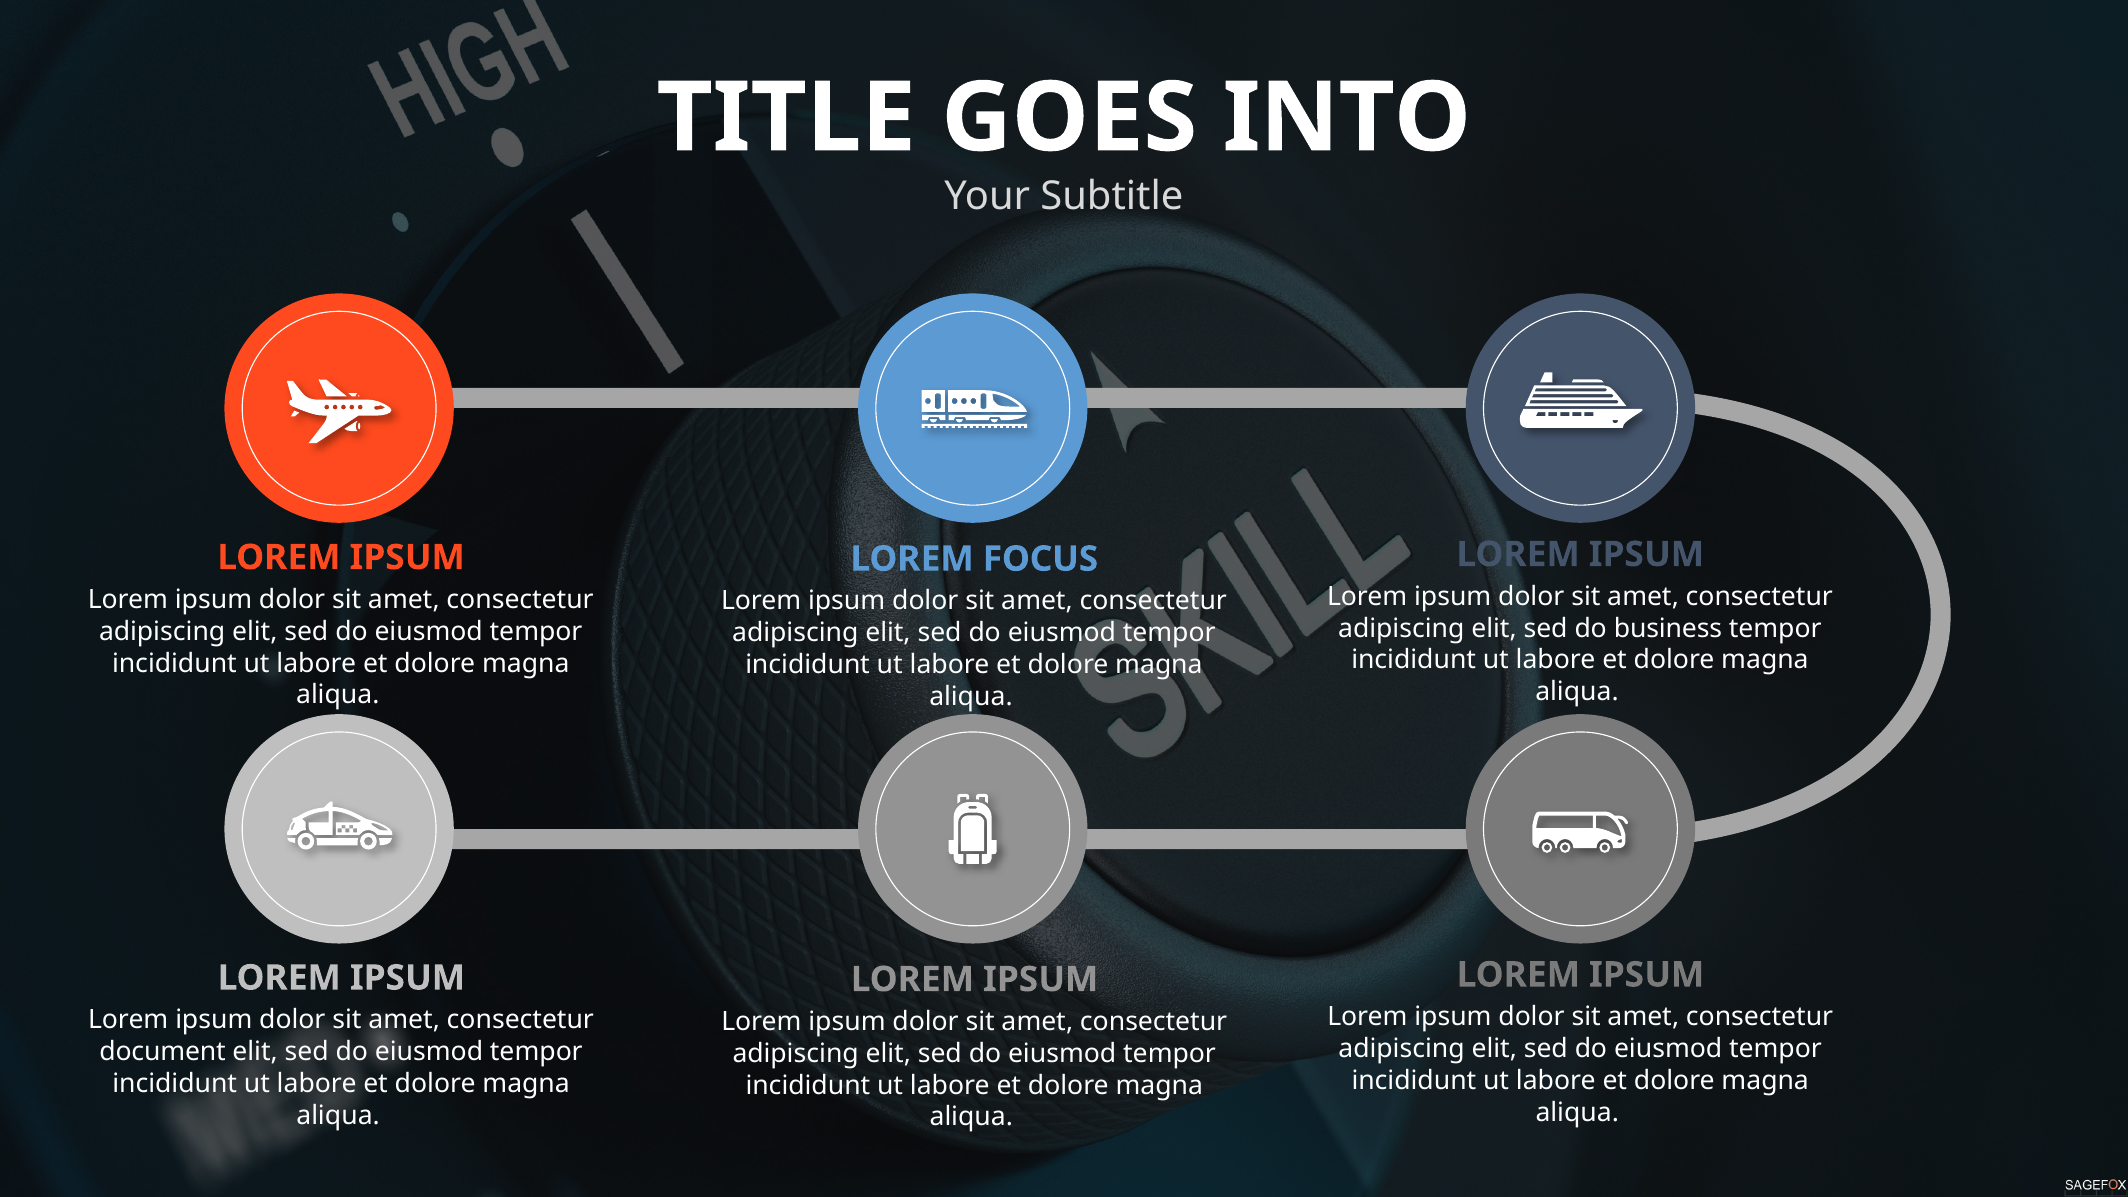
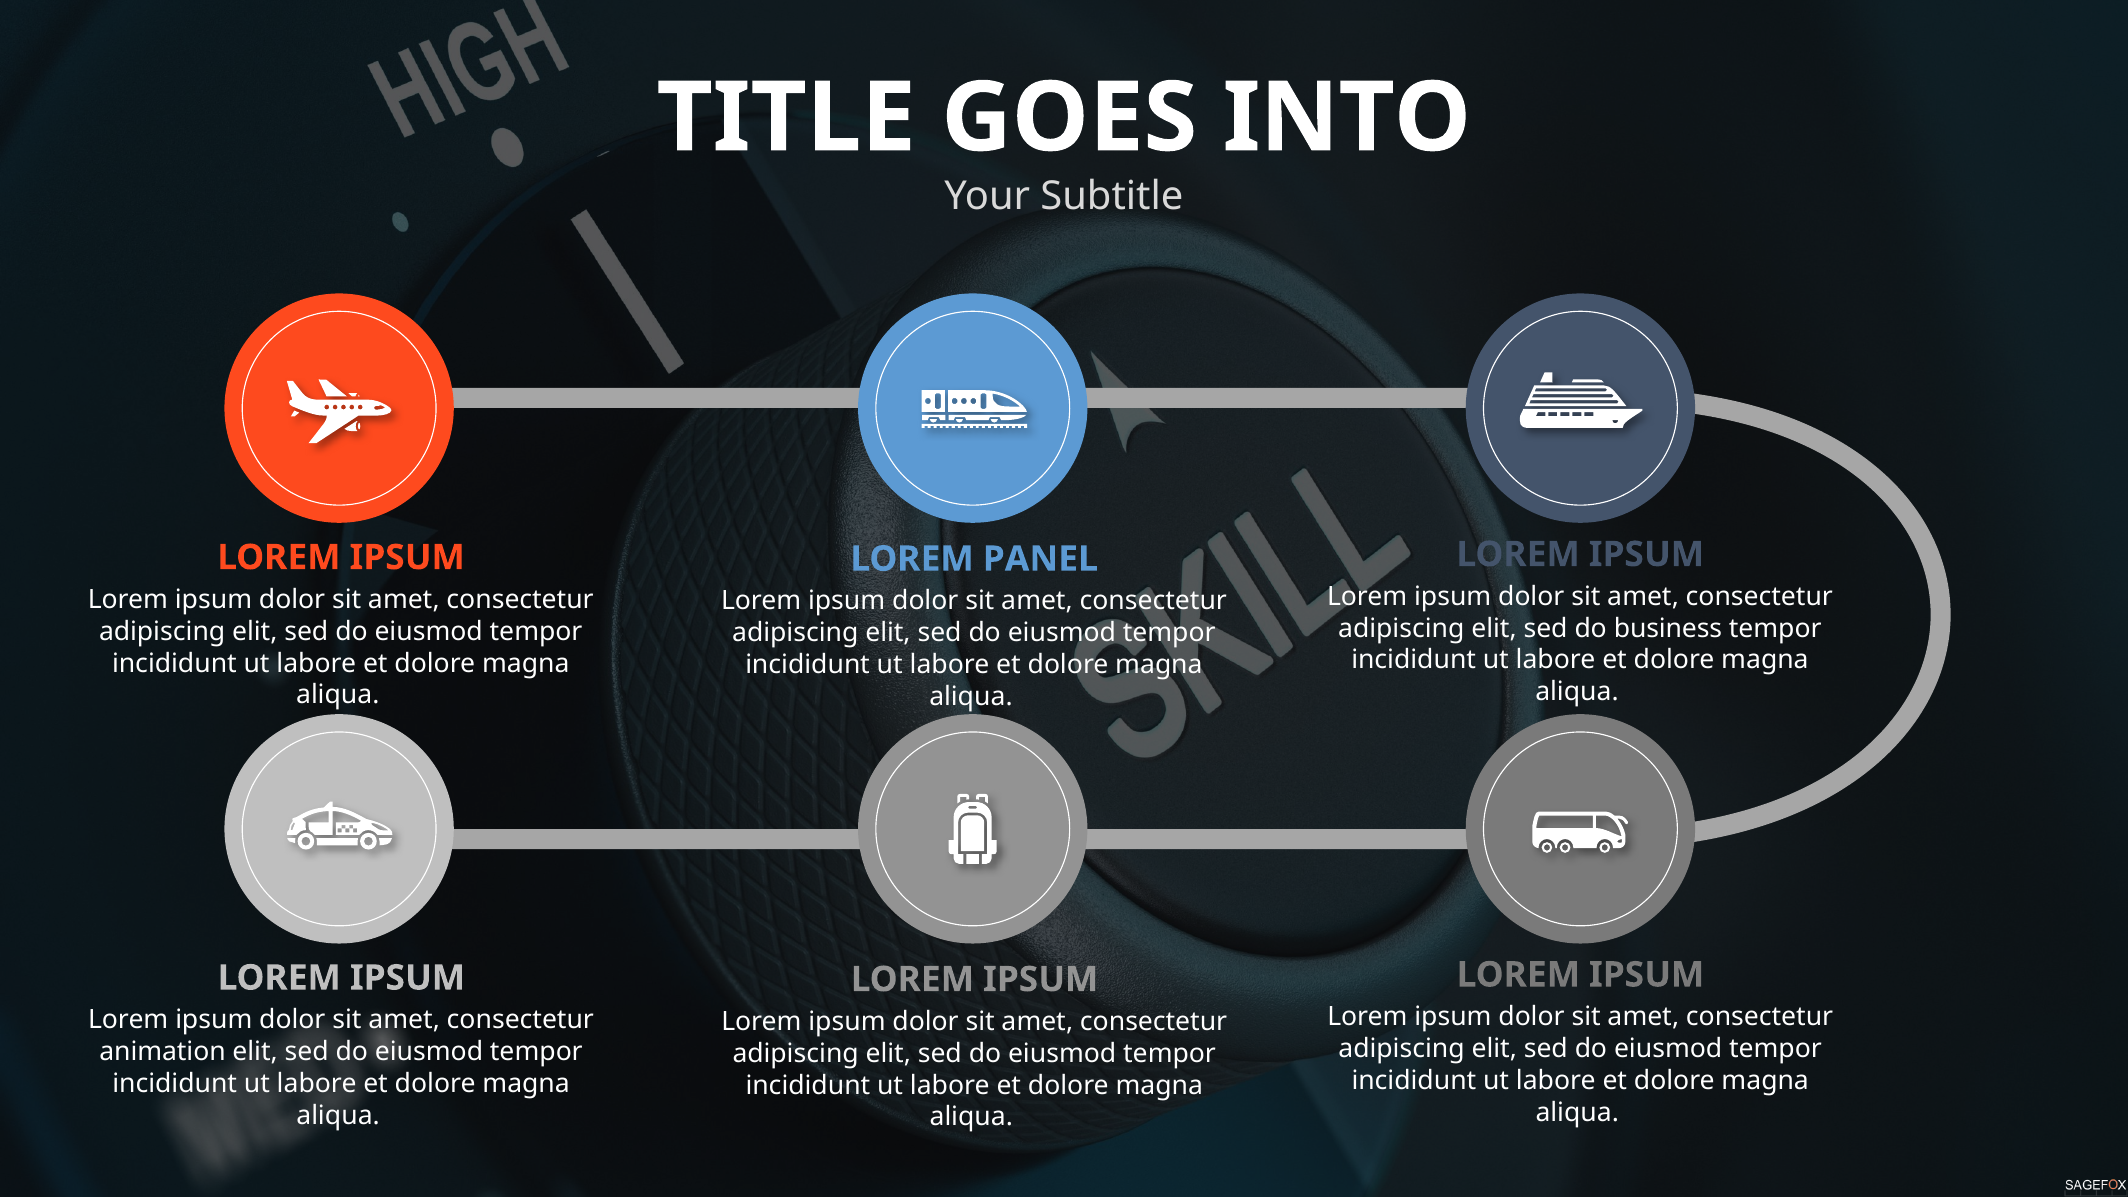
FOCUS: FOCUS -> PANEL
document: document -> animation
